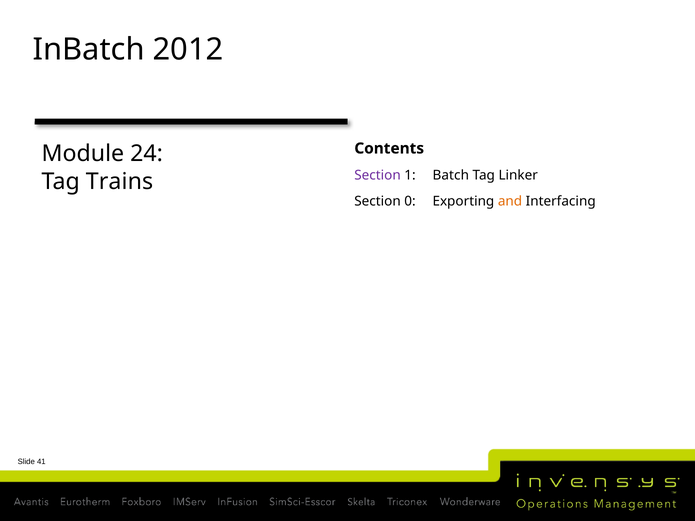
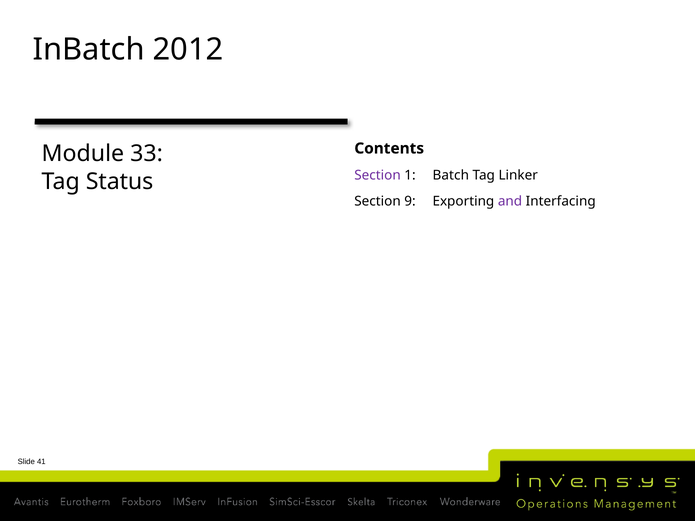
24: 24 -> 33
Trains: Trains -> Status
0: 0 -> 9
and colour: orange -> purple
